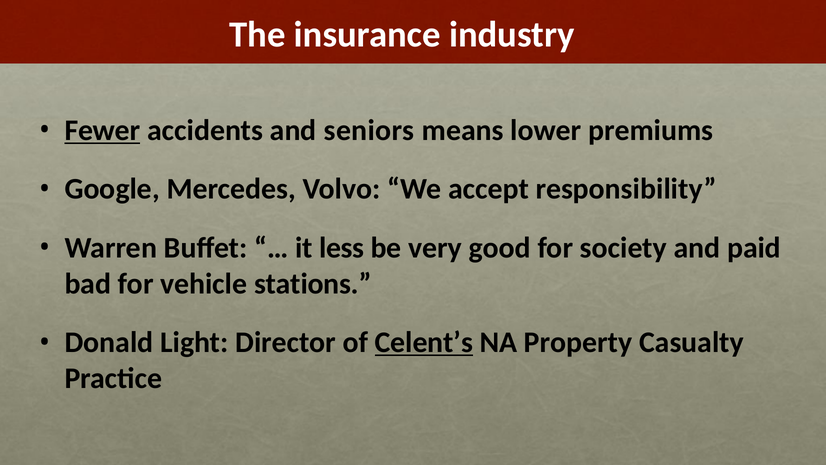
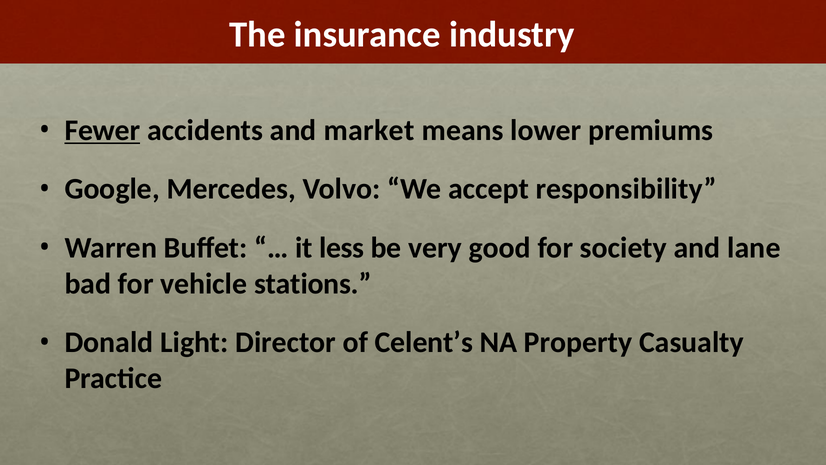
seniors: seniors -> market
paid: paid -> lane
Celent’s underline: present -> none
